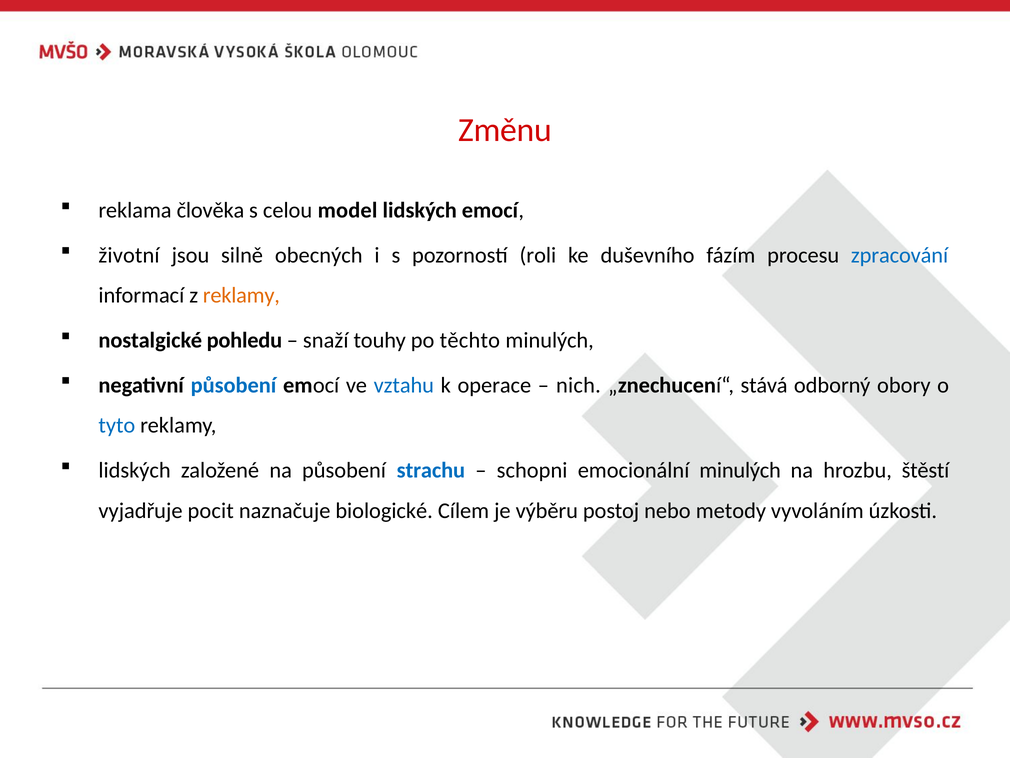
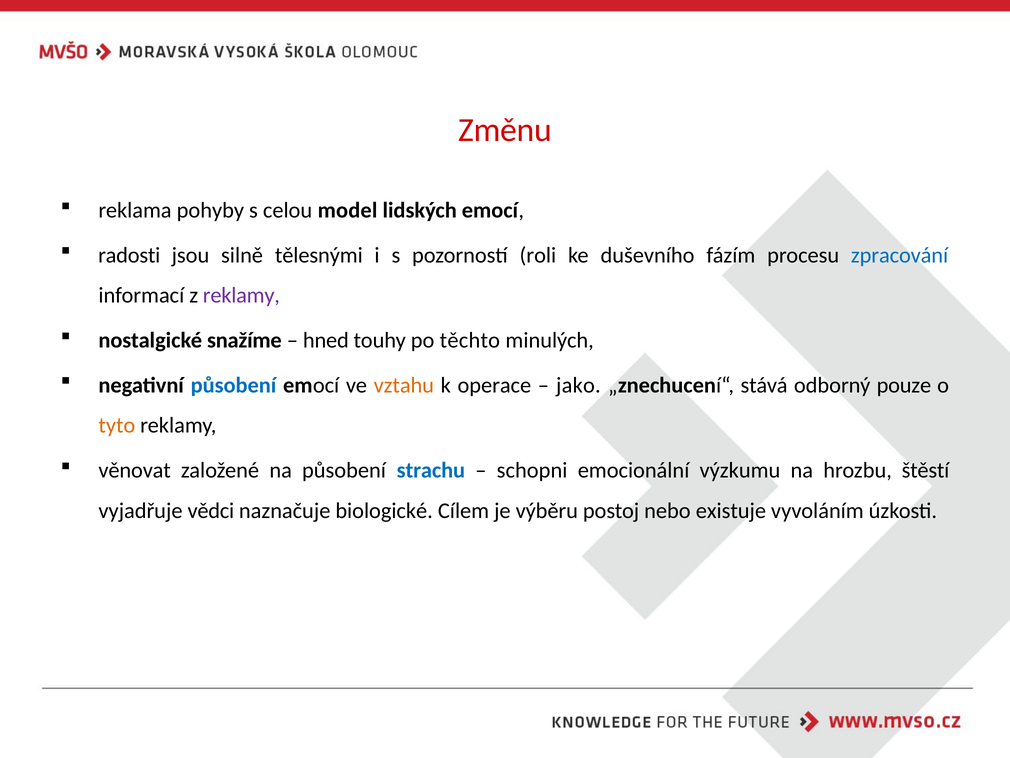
člověka: člověka -> pohyby
životní: životní -> radosti
obecných: obecných -> tělesnými
reklamy at (241, 295) colour: orange -> purple
pohledu: pohledu -> snažíme
snaží: snaží -> hned
vztahu colour: blue -> orange
nich: nich -> jako
obory: obory -> pouze
tyto colour: blue -> orange
lidských at (135, 470): lidských -> věnovat
emocionální minulých: minulých -> výzkumu
pocit: pocit -> vědci
metody: metody -> existuje
